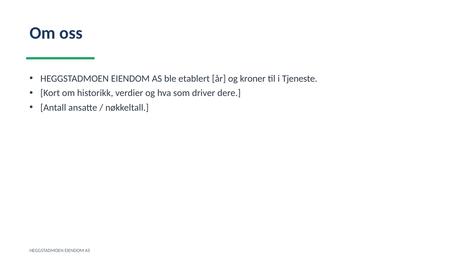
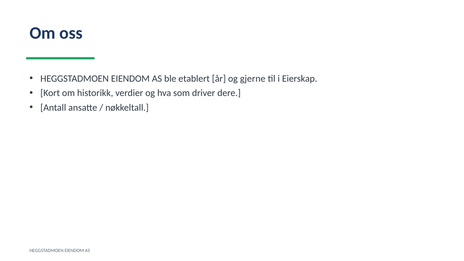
kroner: kroner -> gjerne
Tjeneste: Tjeneste -> Eierskap
